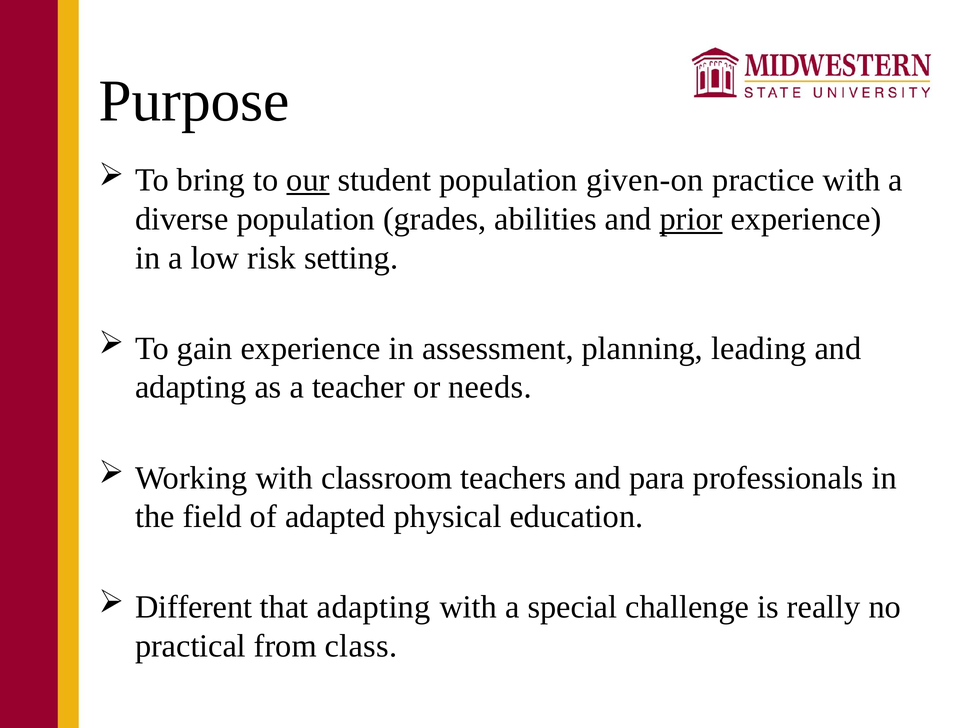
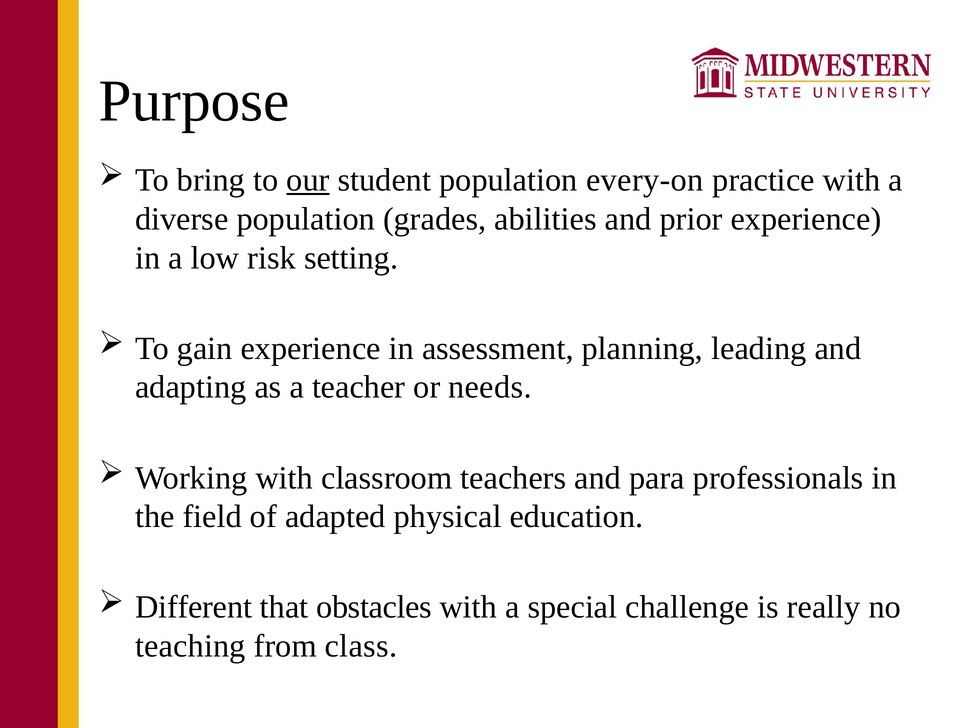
given-on: given-on -> every-on
prior underline: present -> none
that adapting: adapting -> obstacles
practical: practical -> teaching
